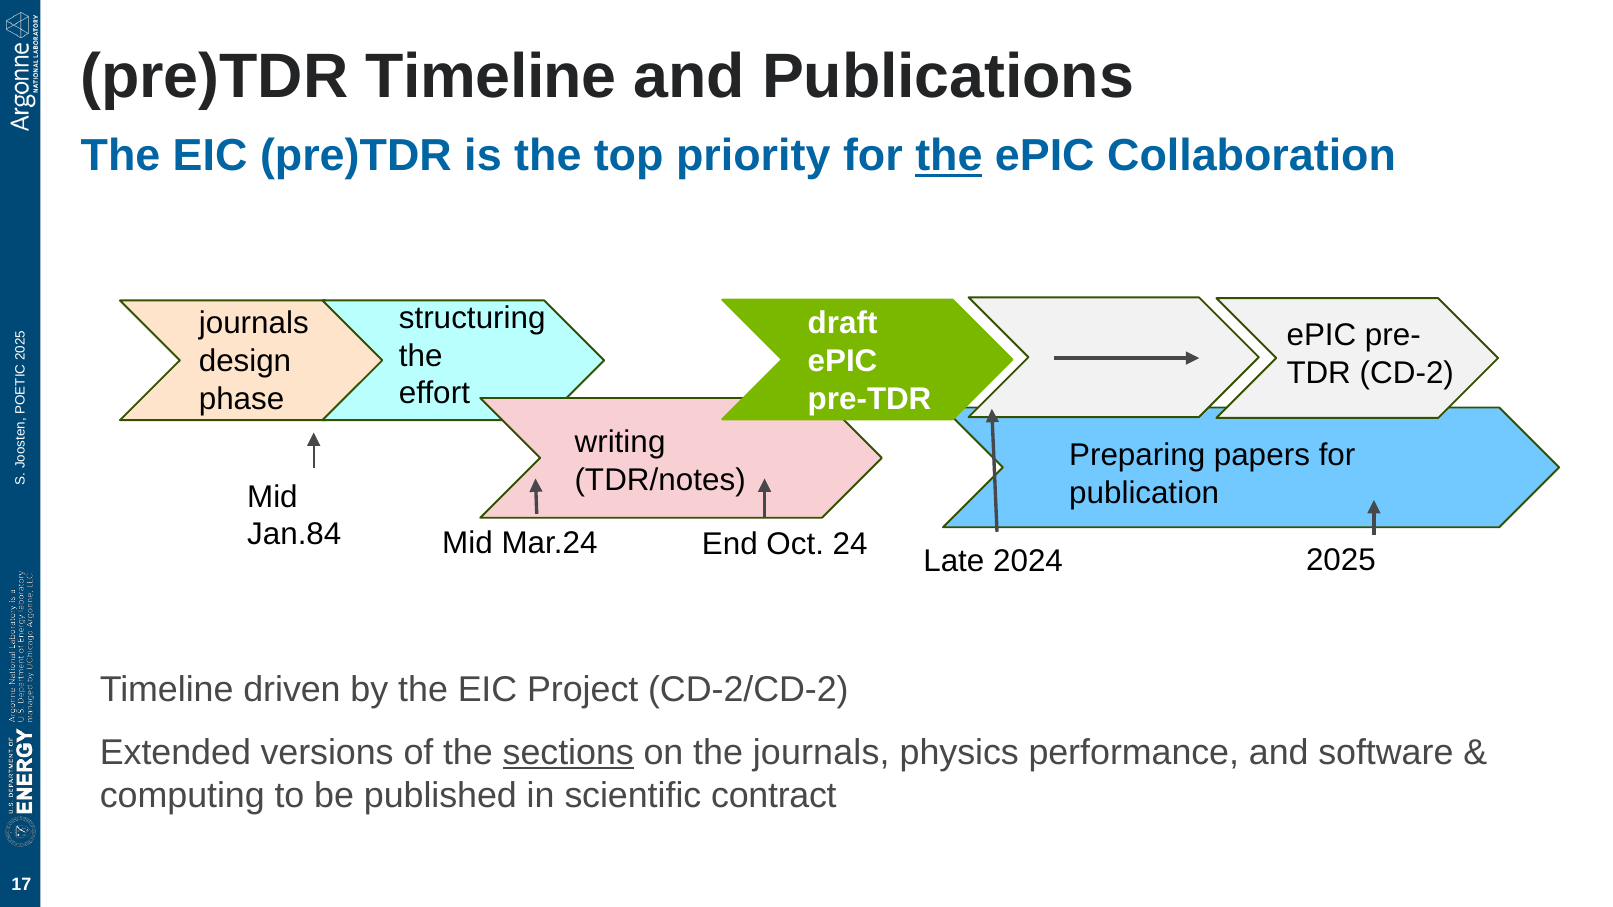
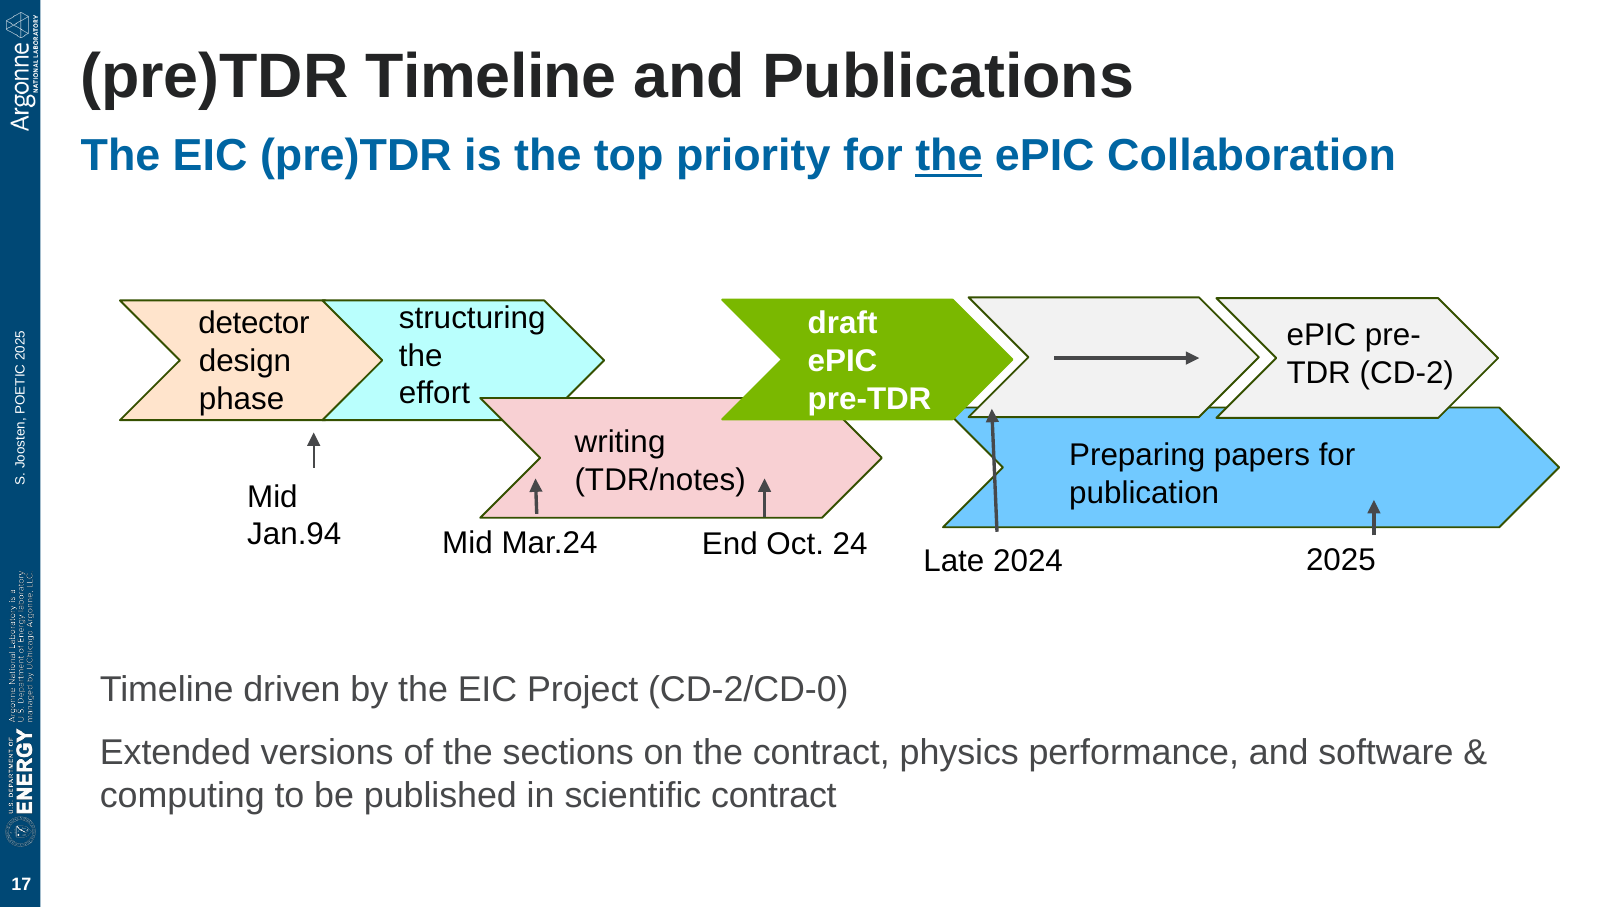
journals at (254, 323): journals -> detector
Jan.84: Jan.84 -> Jan.94
CD-2/CD-2: CD-2/CD-2 -> CD-2/CD-0
sections underline: present -> none
the journals: journals -> contract
